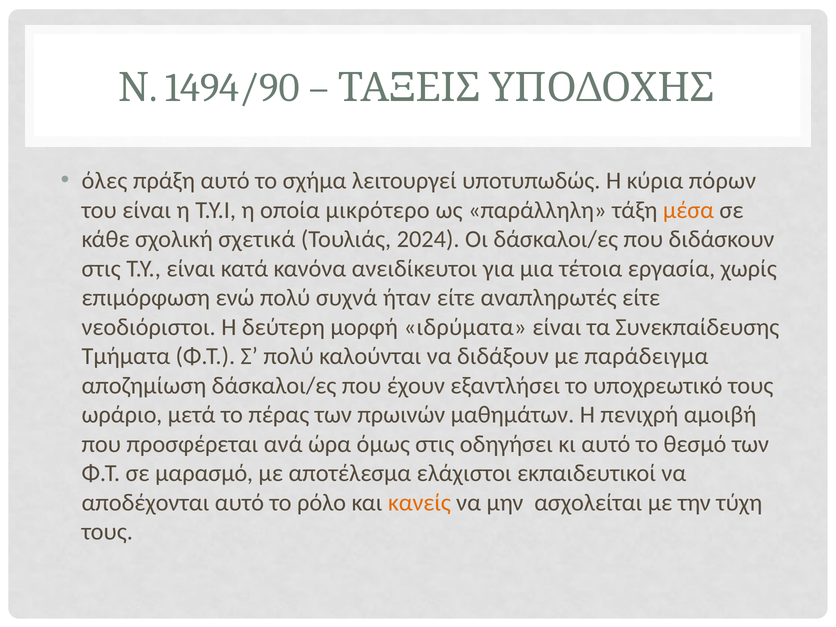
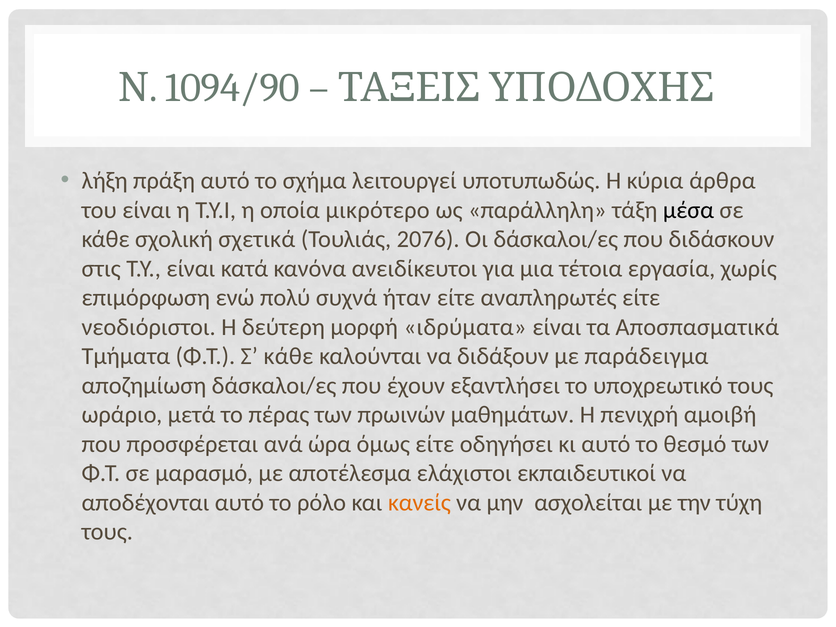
1494/90: 1494/90 -> 1094/90
όλες: όλες -> λήξη
πόρων: πόρων -> άρθρα
μέσα colour: orange -> black
2024: 2024 -> 2076
Συνεκπαίδευσης: Συνεκπαίδευσης -> Αποσπασματικά
Σ πολύ: πολύ -> κάθε
όμως στις: στις -> είτε
